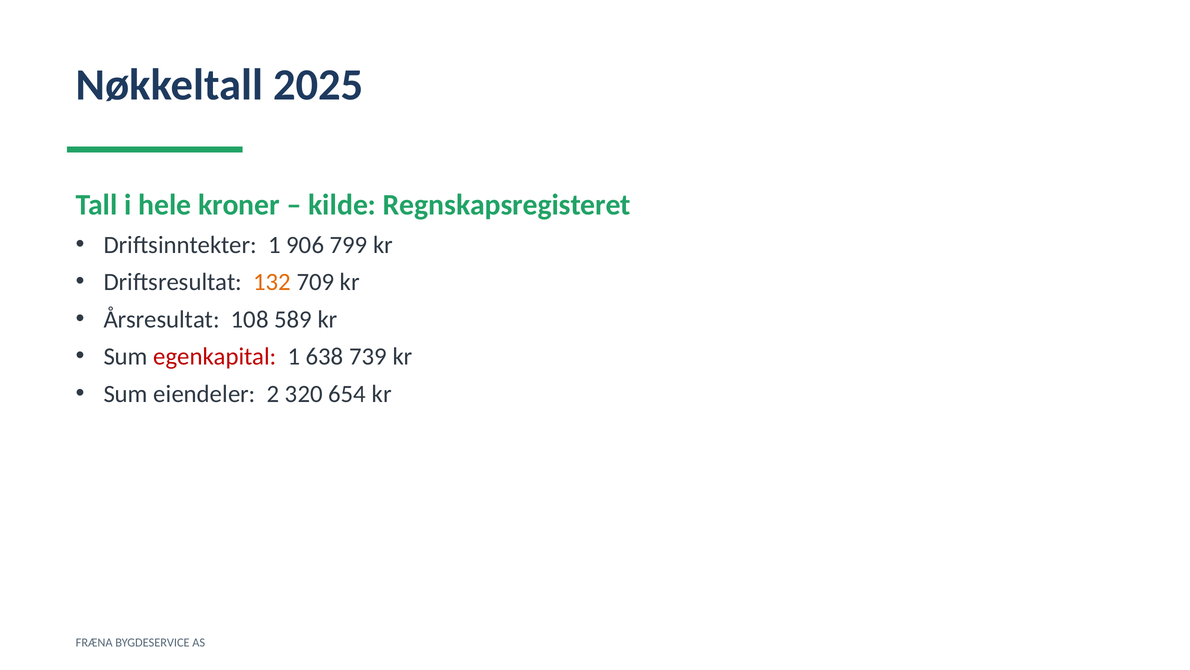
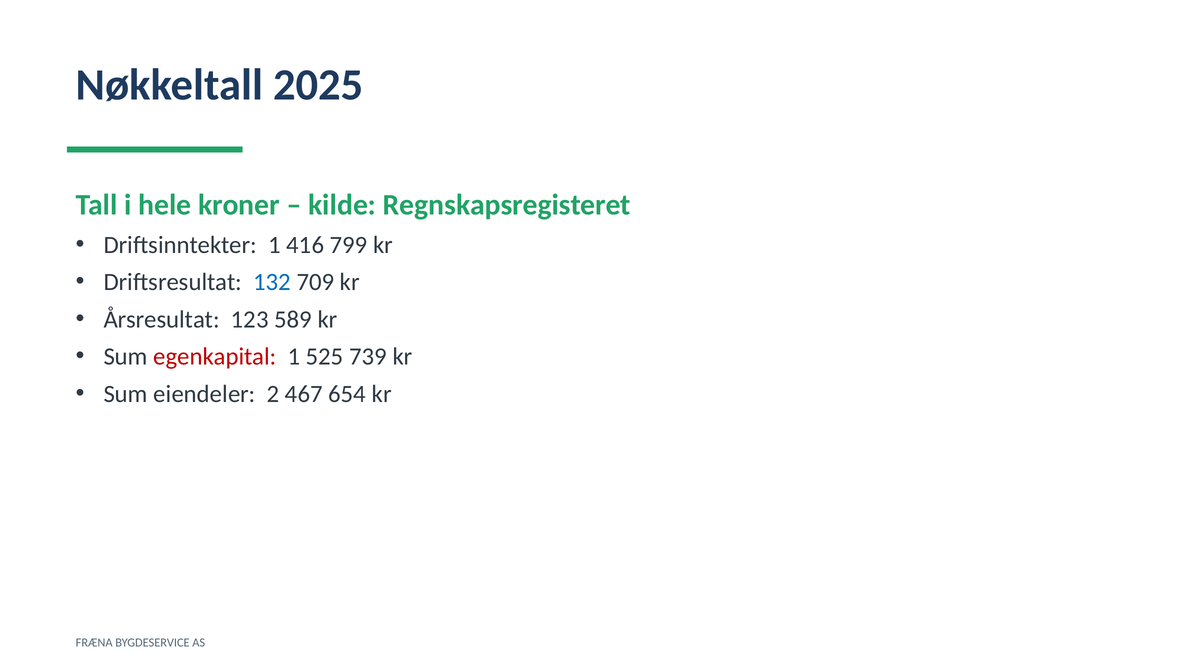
906: 906 -> 416
132 colour: orange -> blue
108: 108 -> 123
638: 638 -> 525
320: 320 -> 467
